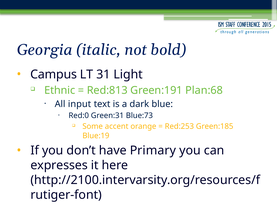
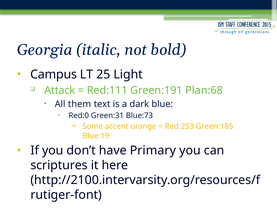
31: 31 -> 25
Ethnic: Ethnic -> Attack
Red:813: Red:813 -> Red:111
input: input -> them
expresses: expresses -> scriptures
